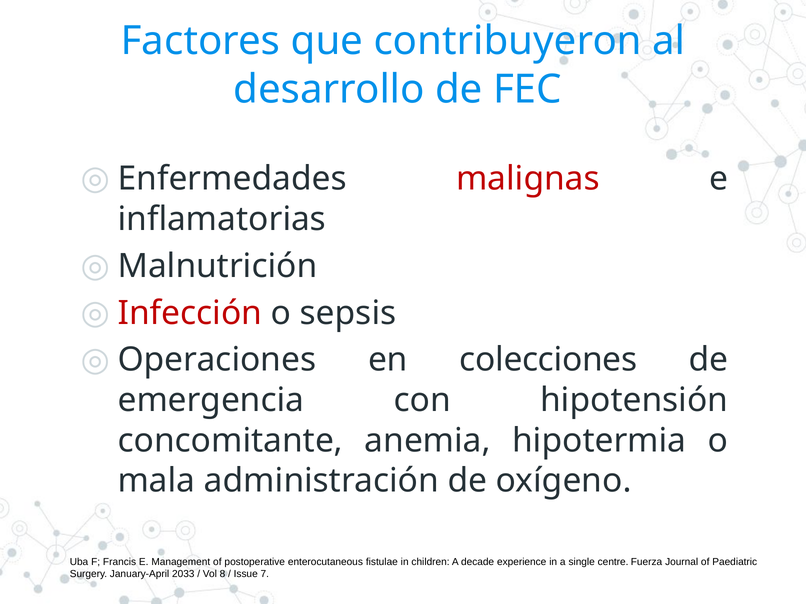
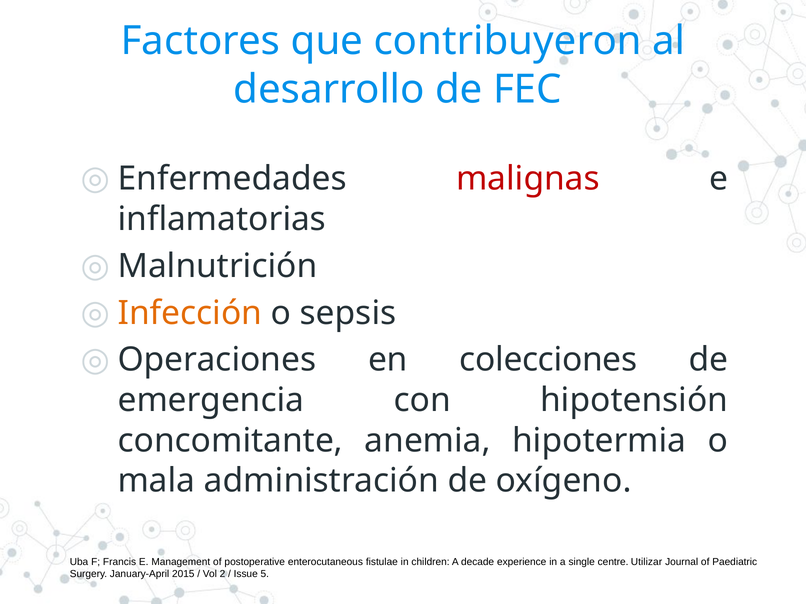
Infección colour: red -> orange
Fuerza: Fuerza -> Utilizar
2033: 2033 -> 2015
8: 8 -> 2
7: 7 -> 5
